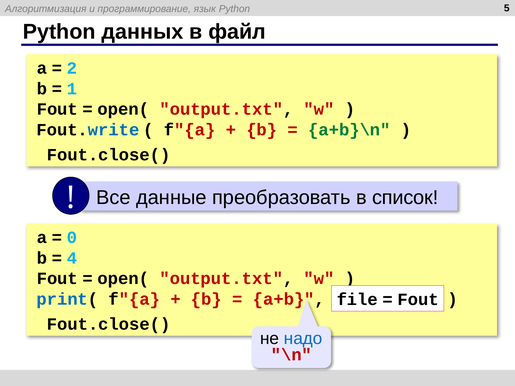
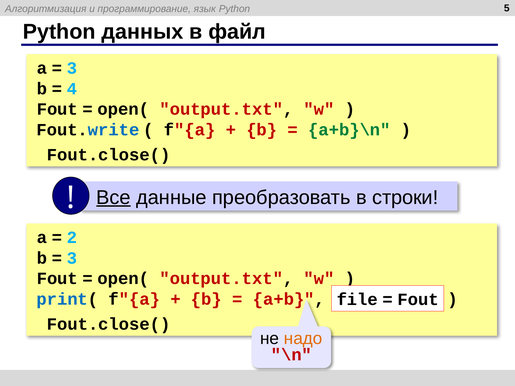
2 at (72, 68): 2 -> 3
1: 1 -> 4
Все underline: none -> present
список: список -> строки
0: 0 -> 2
4 at (72, 258): 4 -> 3
надо colour: blue -> orange
